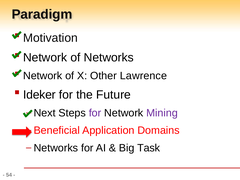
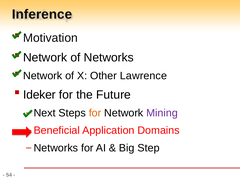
Paradigm: Paradigm -> Inference
for at (95, 113) colour: purple -> orange
Task: Task -> Step
